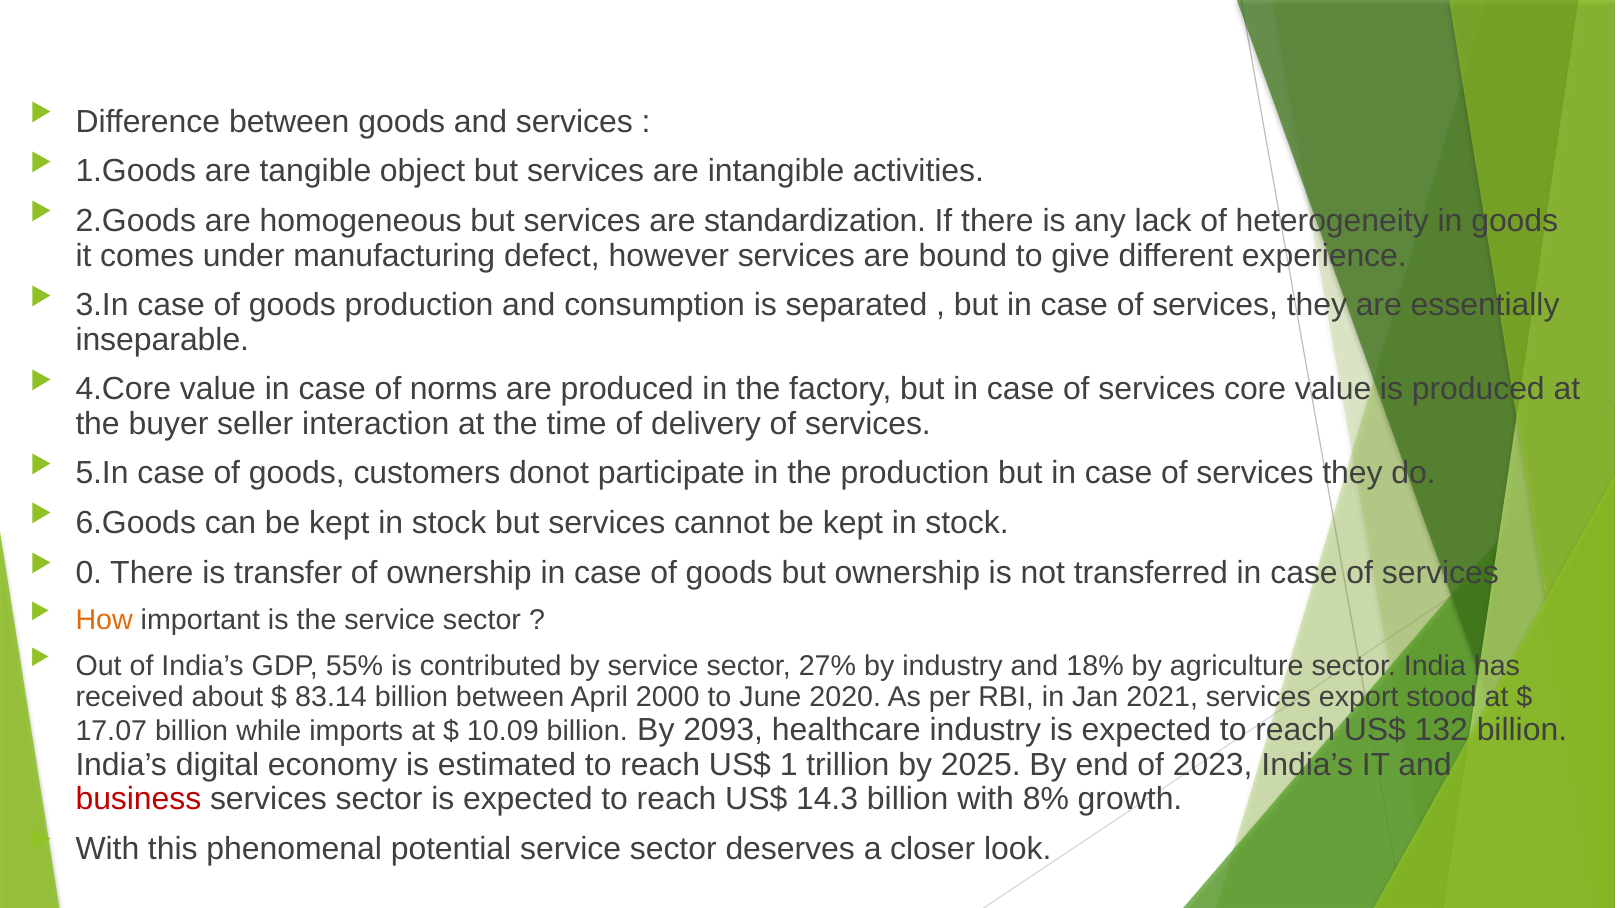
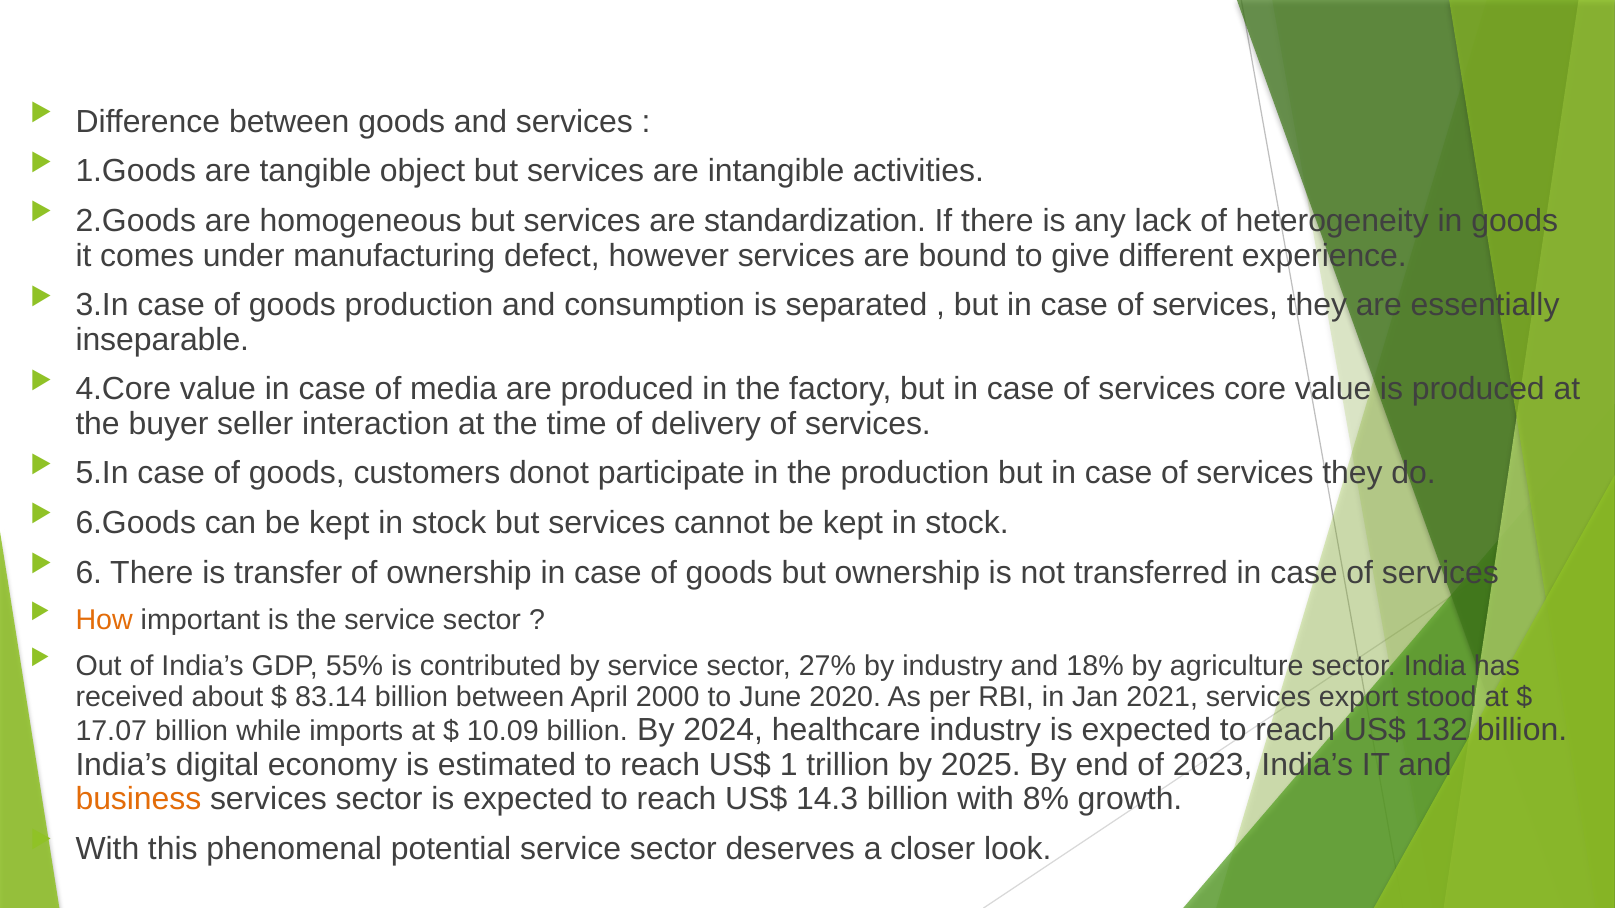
norms: norms -> media
0: 0 -> 6
2093: 2093 -> 2024
business colour: red -> orange
